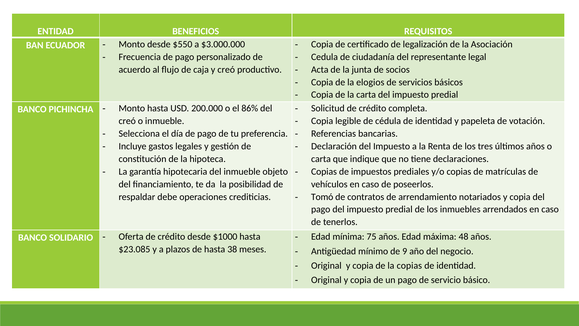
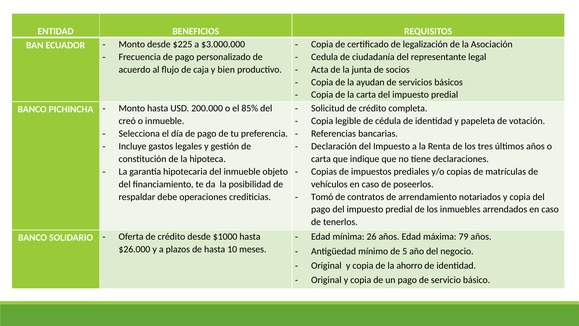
$550: $550 -> $225
y creó: creó -> bien
elogios: elogios -> ayudan
86%: 86% -> 85%
75: 75 -> 26
48: 48 -> 79
$23.085: $23.085 -> $26.000
38: 38 -> 10
9: 9 -> 5
la copias: copias -> ahorro
